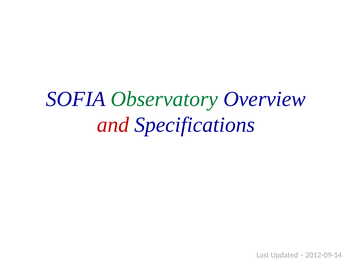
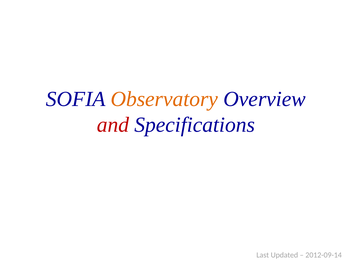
Observatory colour: green -> orange
